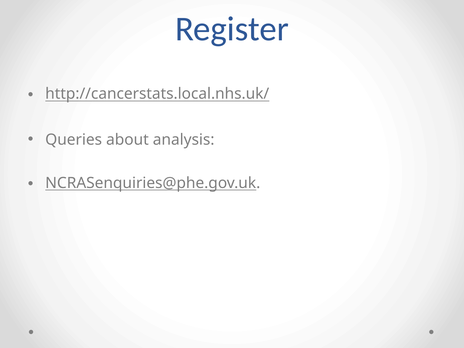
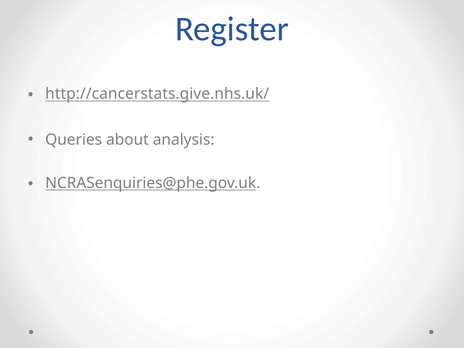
http://cancerstats.local.nhs.uk/: http://cancerstats.local.nhs.uk/ -> http://cancerstats.give.nhs.uk/
